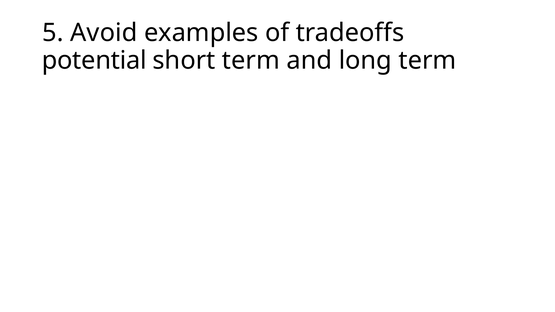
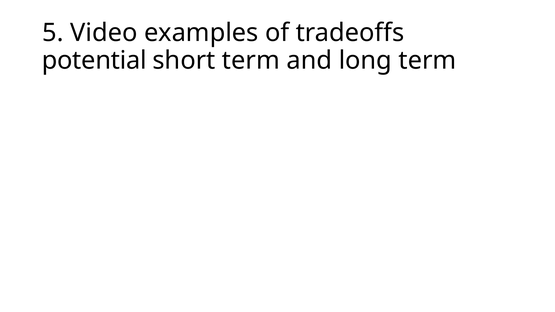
Avoid: Avoid -> Video
